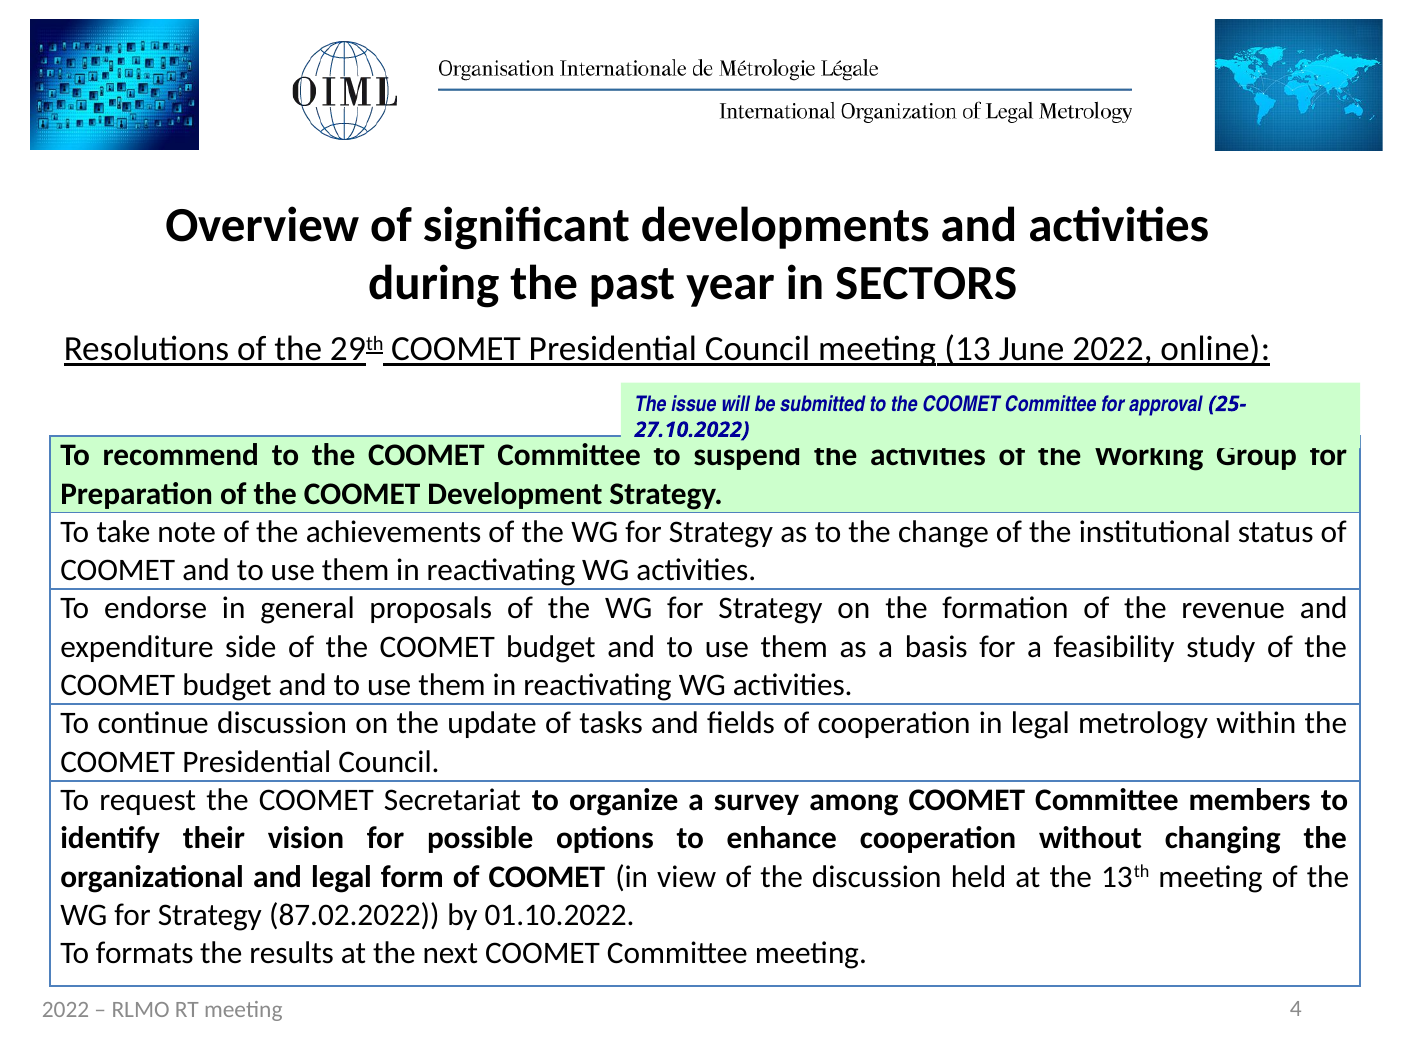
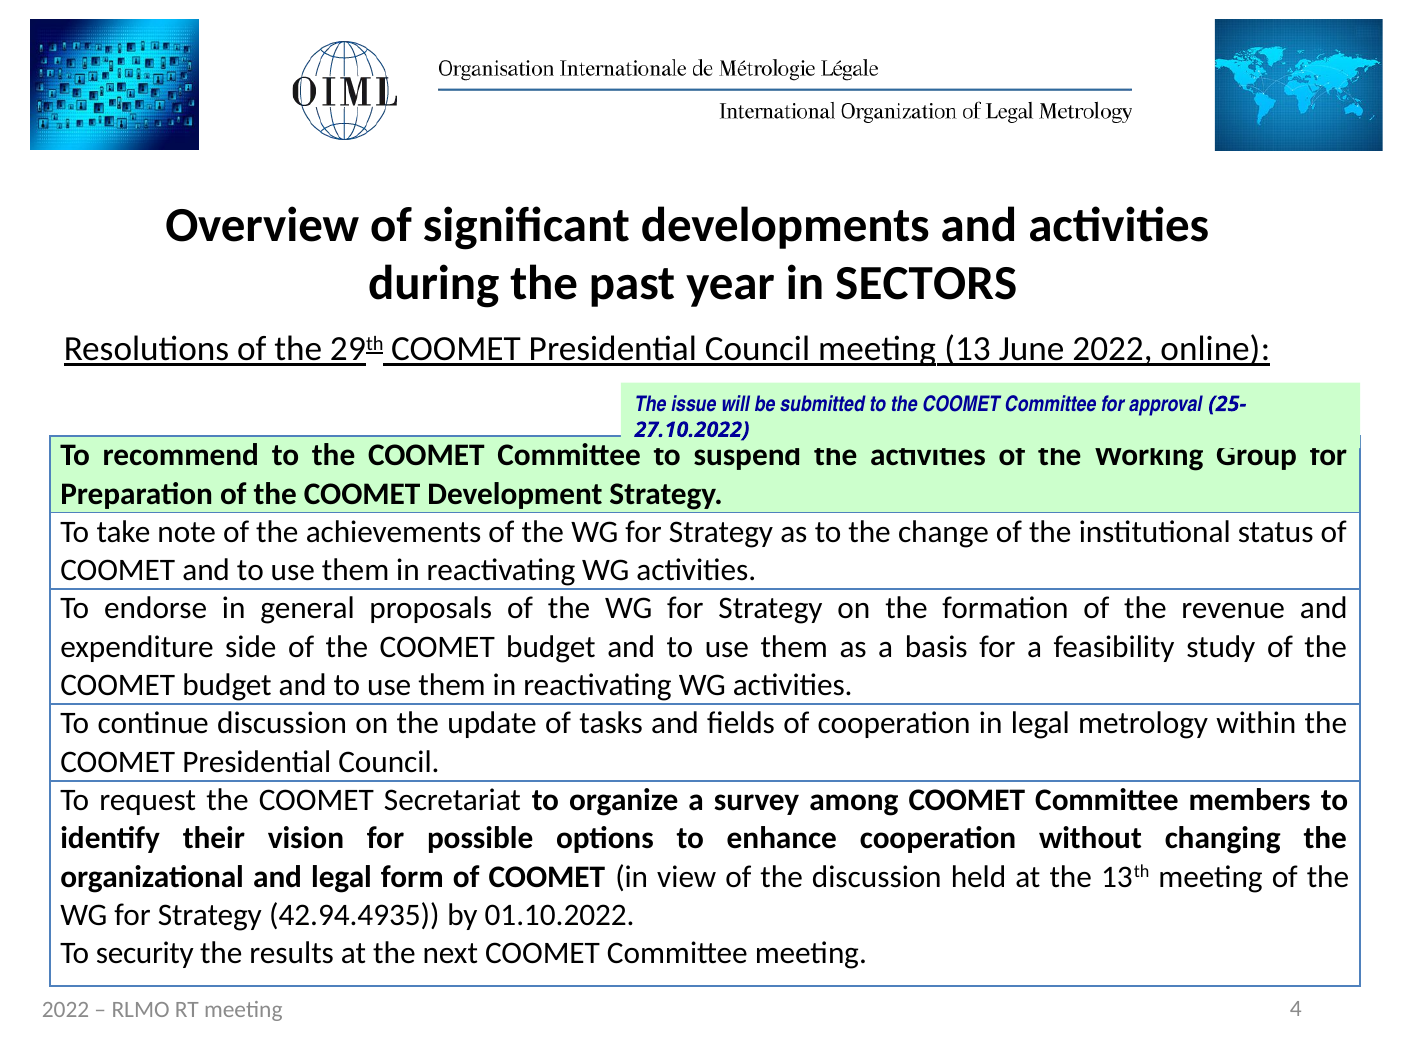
87.02.2022: 87.02.2022 -> 42.94.4935
formats: formats -> security
